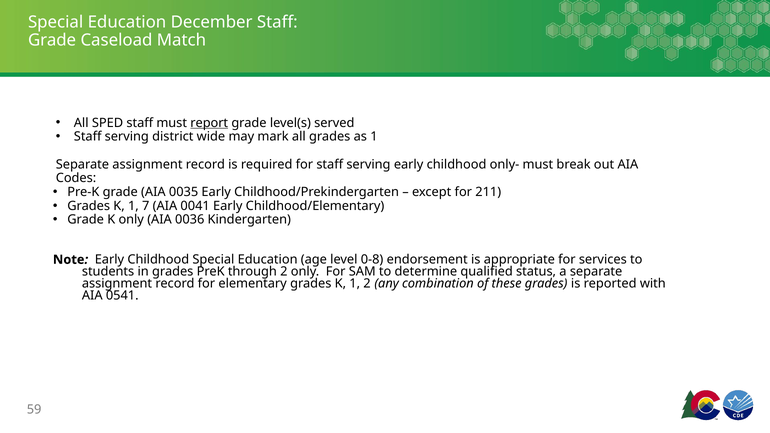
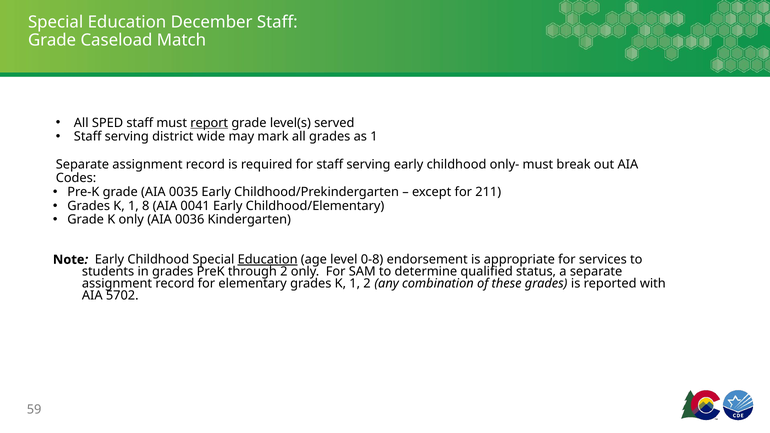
7: 7 -> 8
Education at (268, 260) underline: none -> present
0541: 0541 -> 5702
